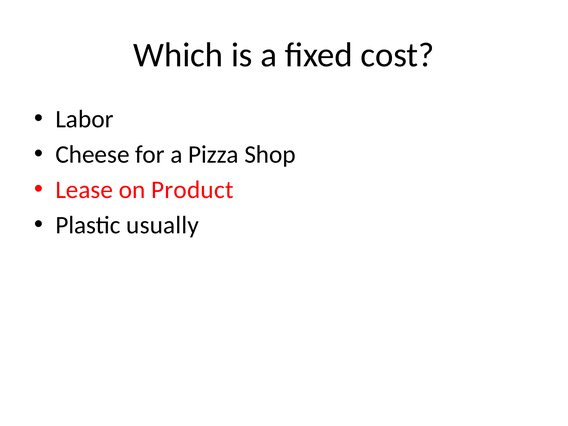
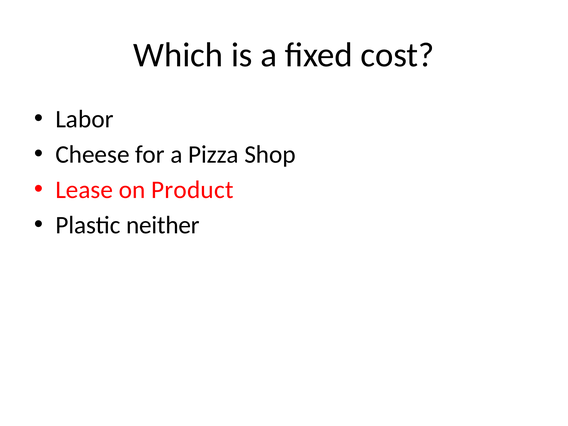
usually: usually -> neither
